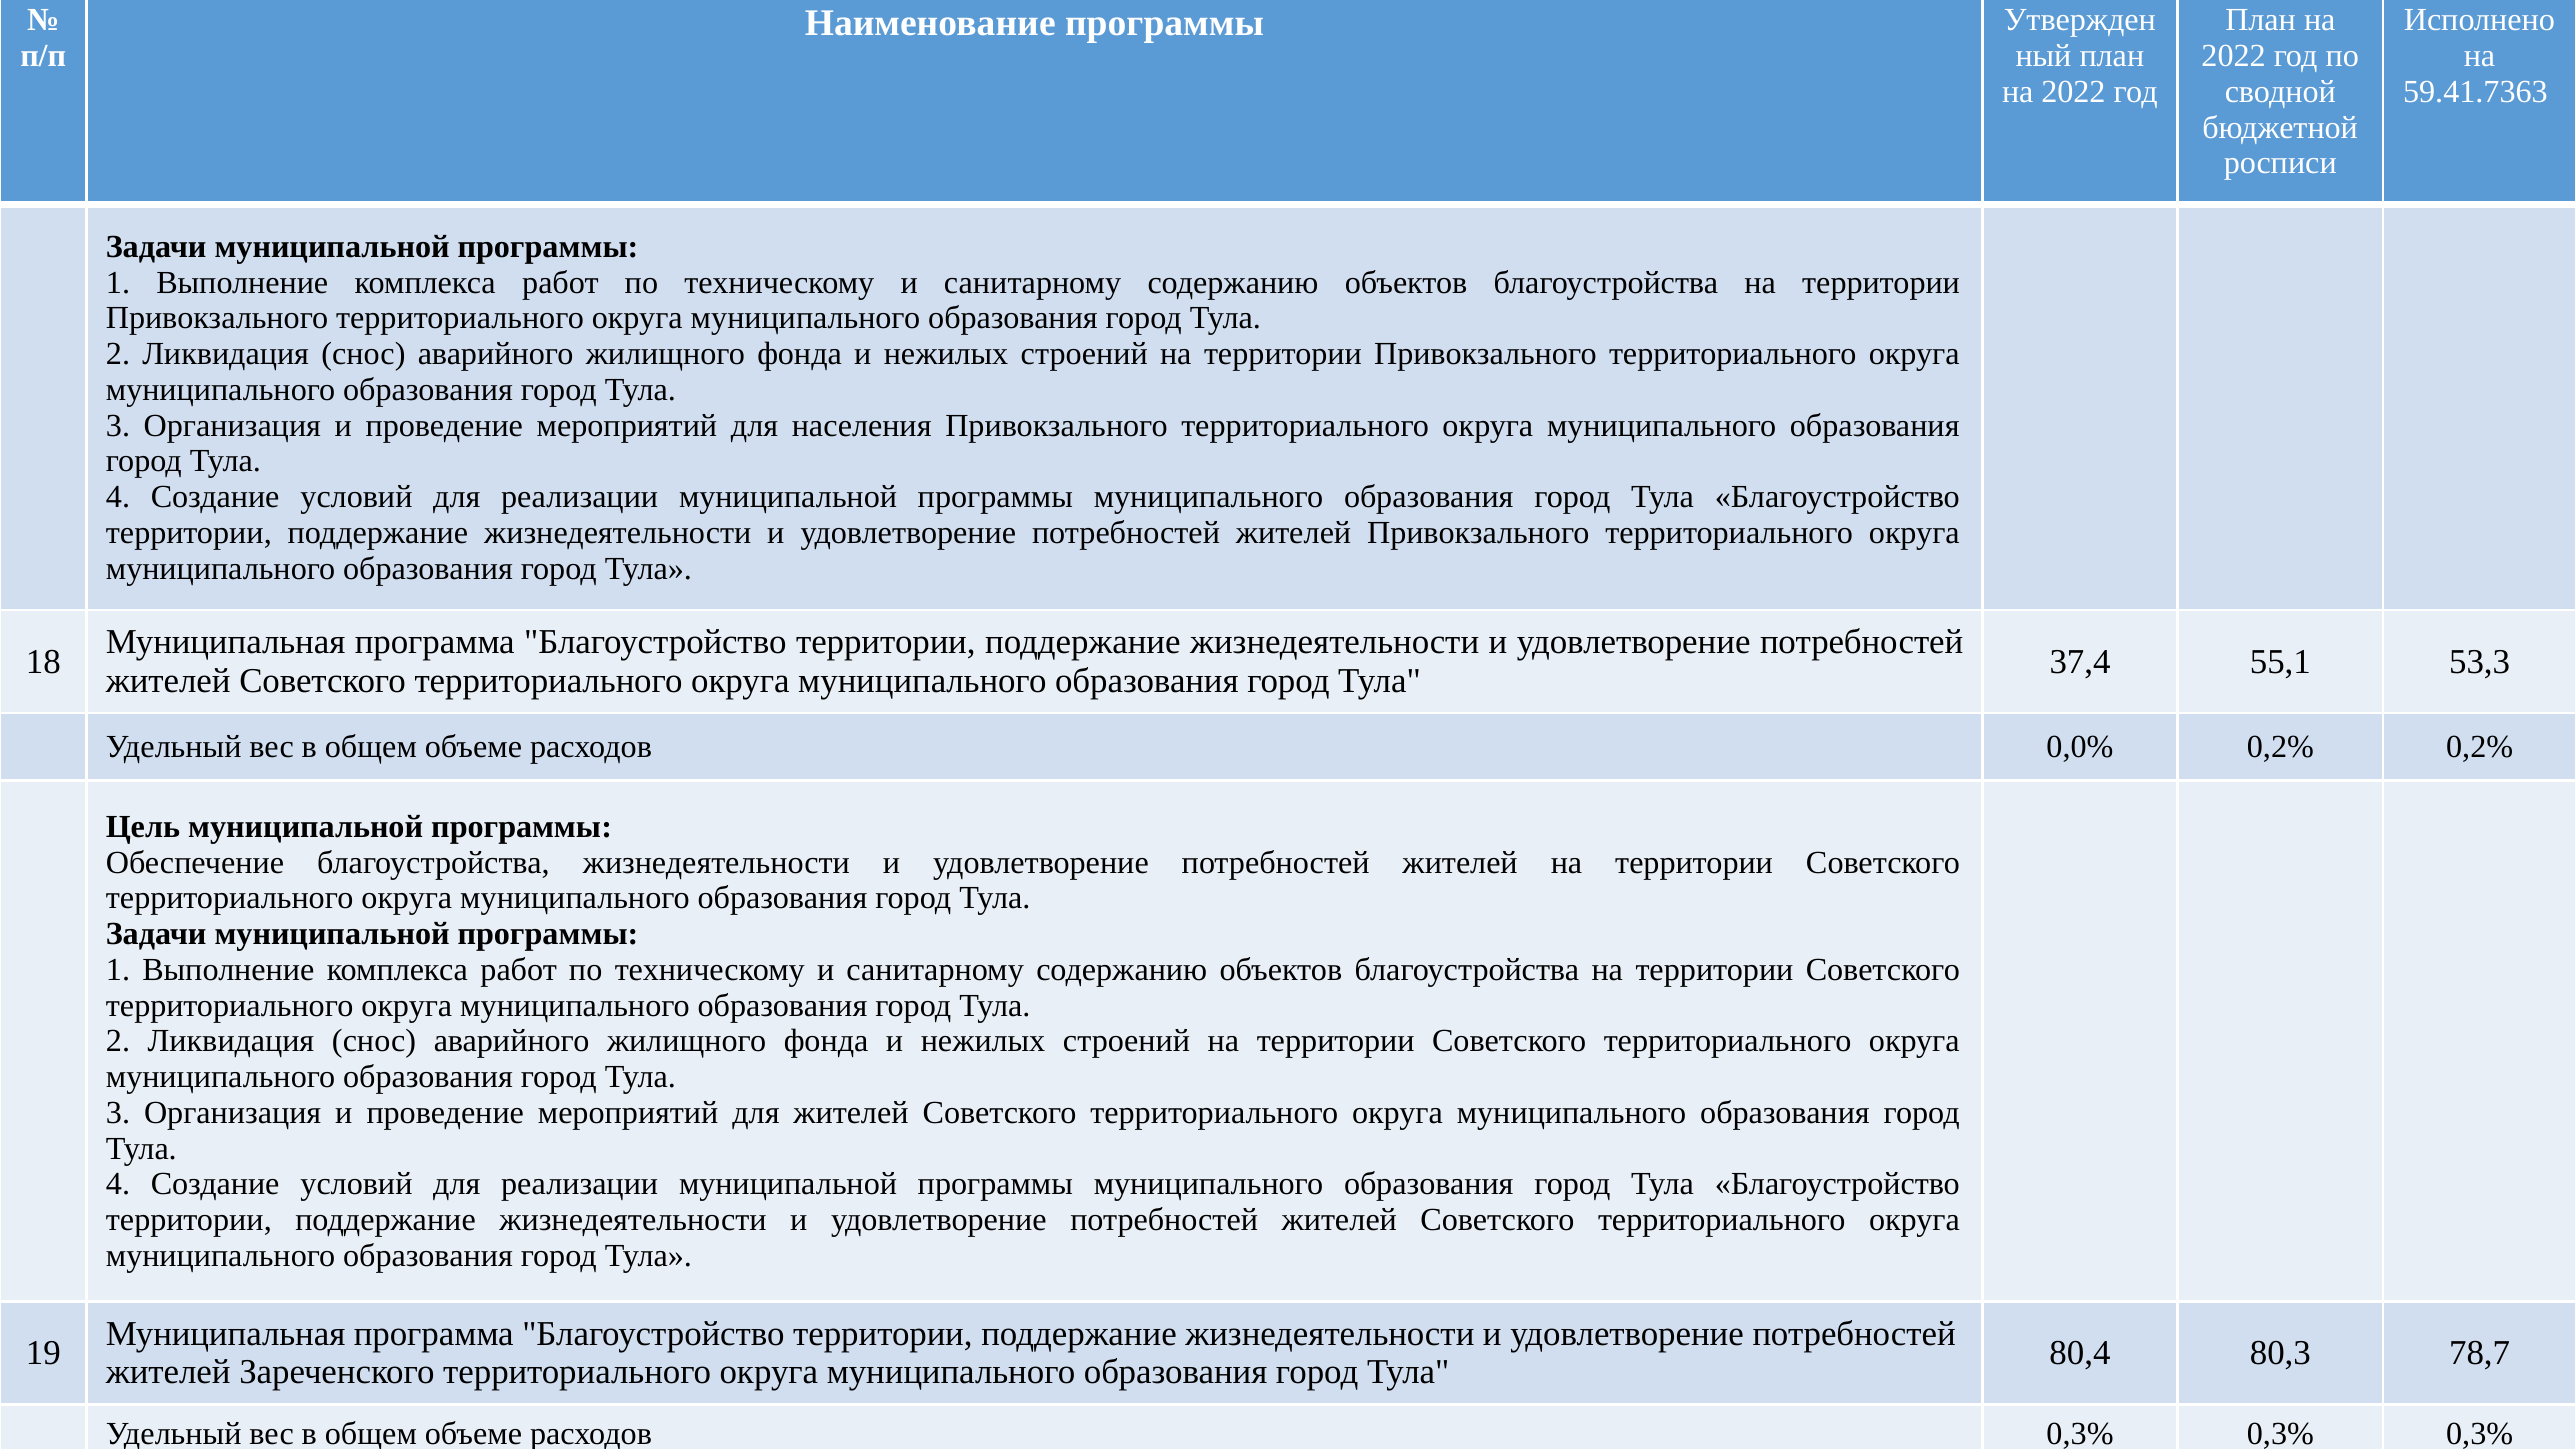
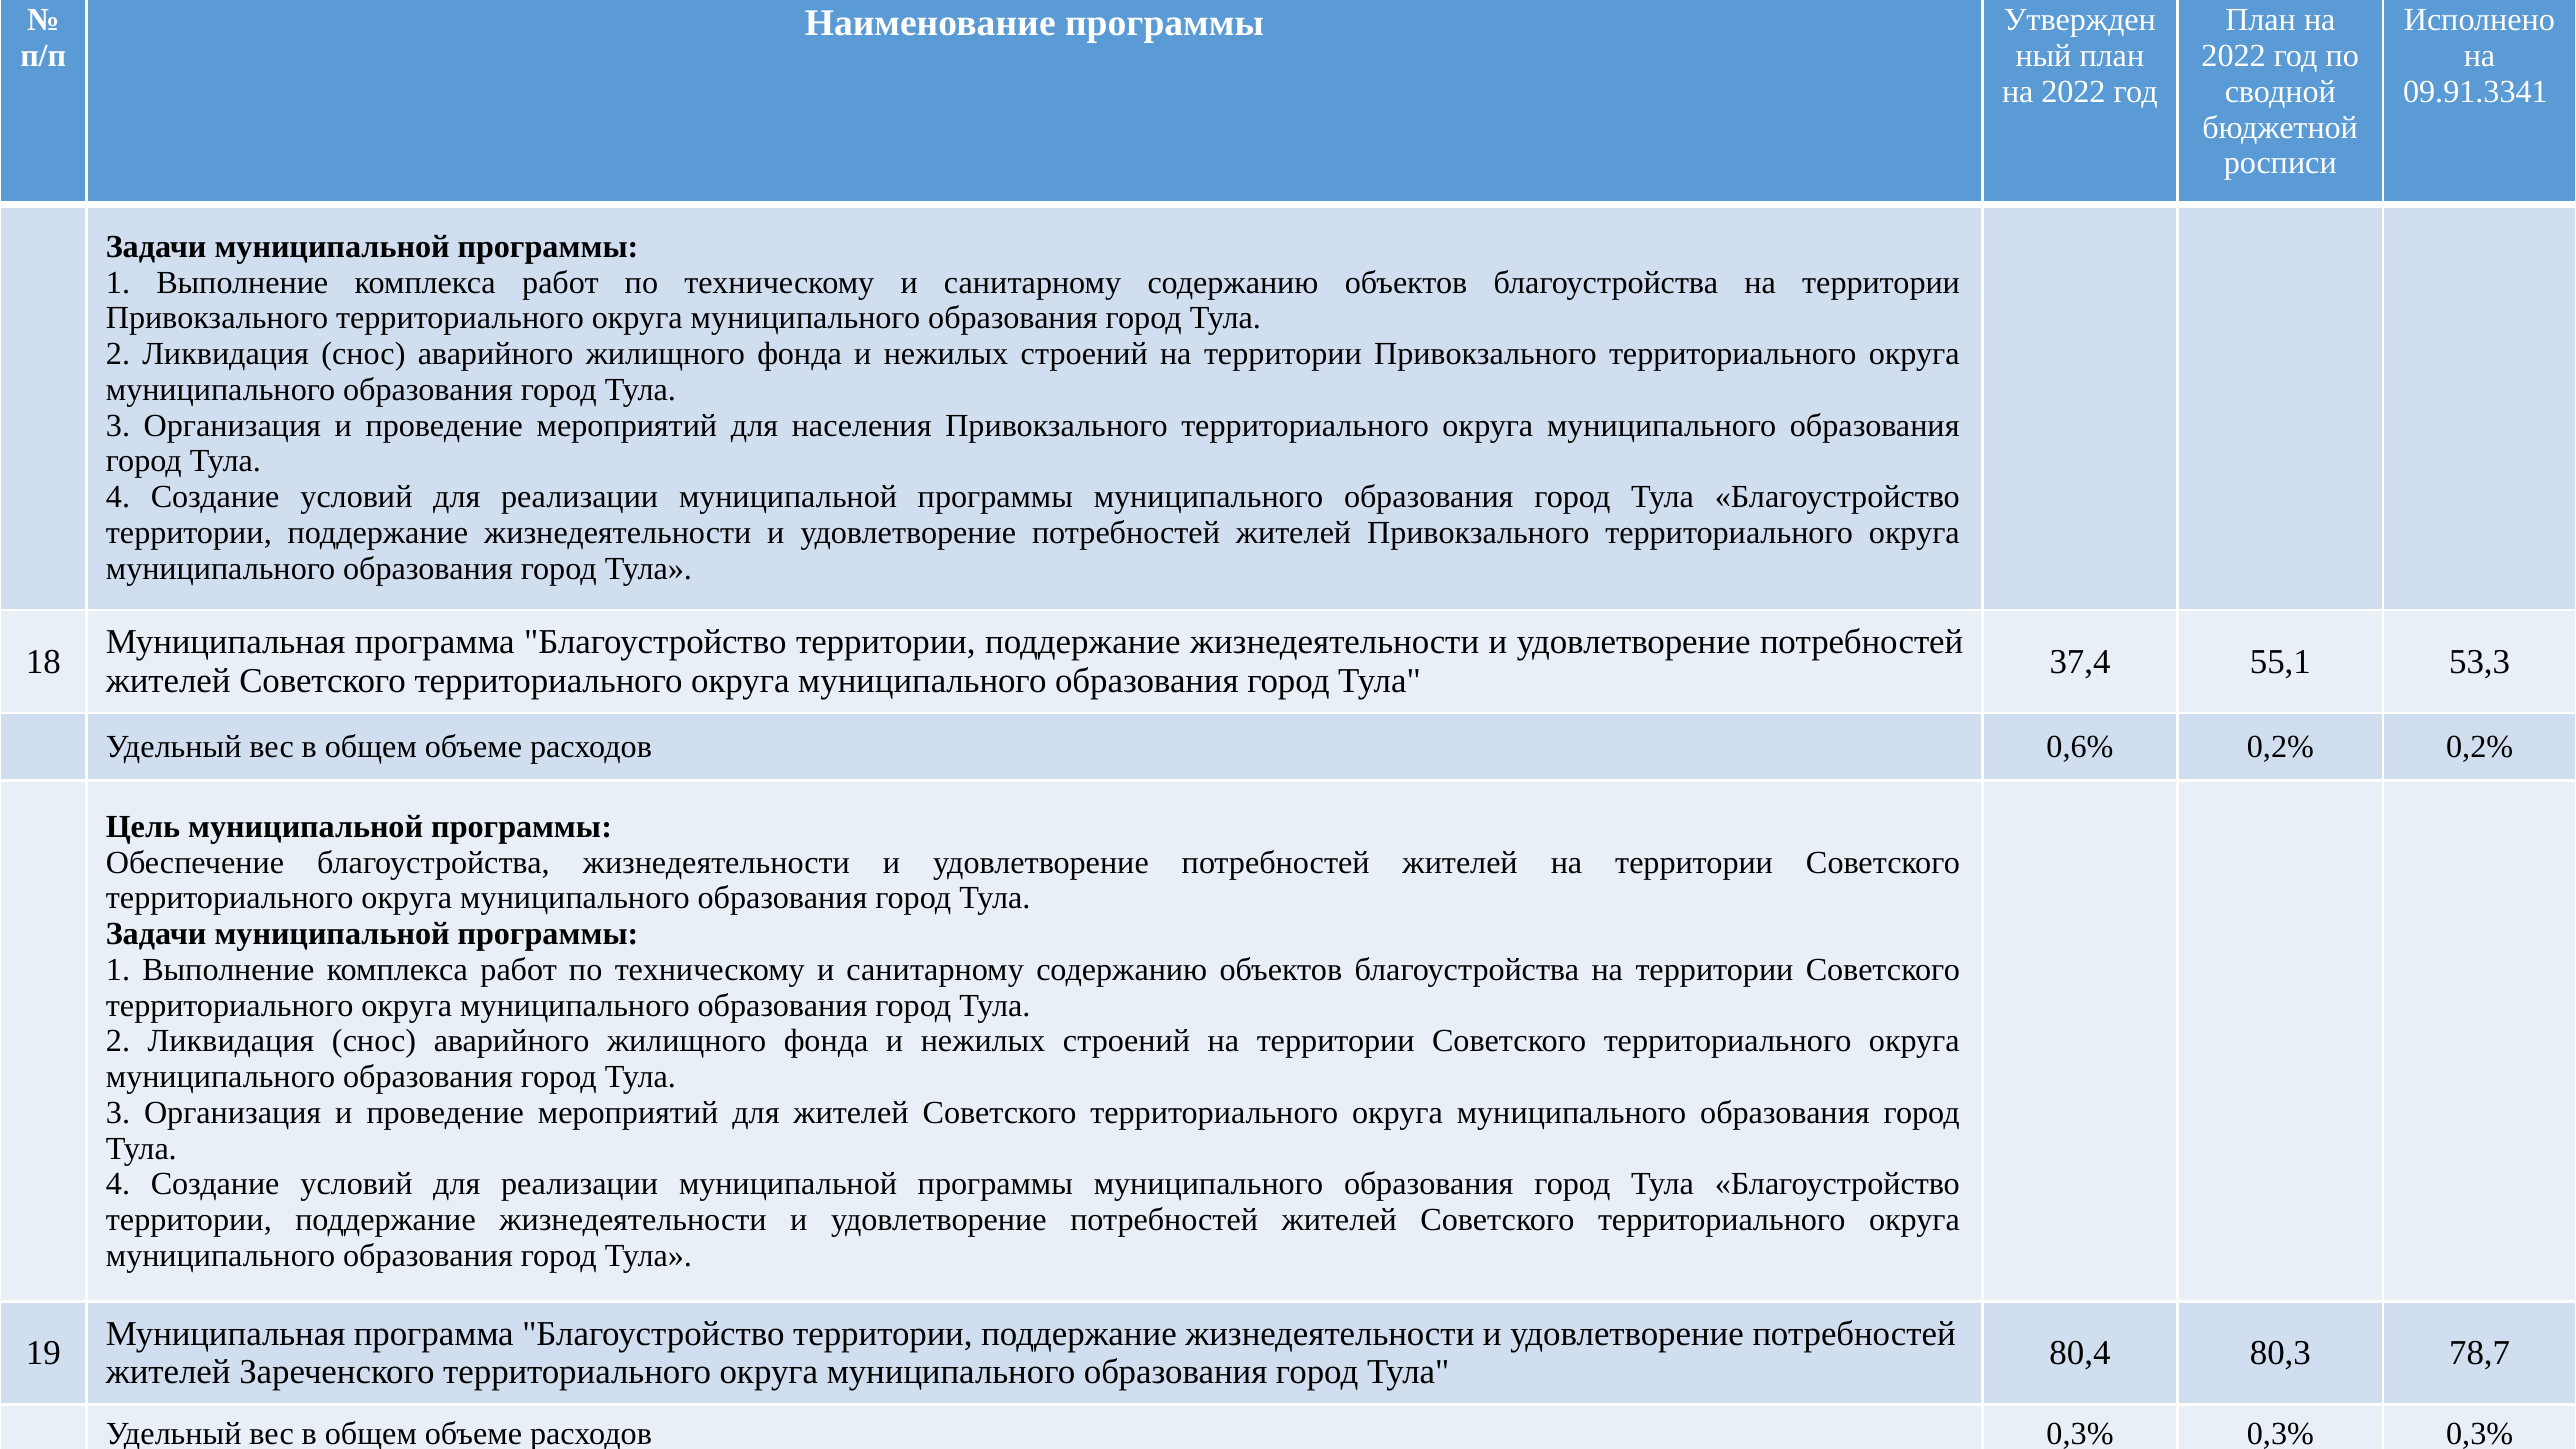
59.41.7363: 59.41.7363 -> 09.91.3341
0,0%: 0,0% -> 0,6%
